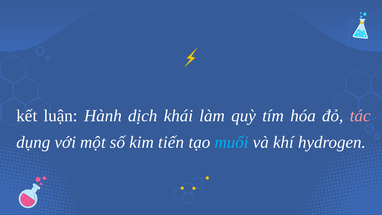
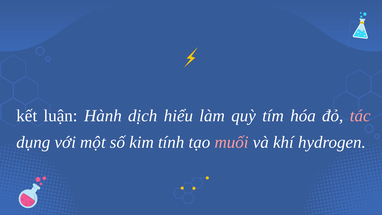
khái: khái -> hiểu
tiến: tiến -> tính
muối colour: light blue -> pink
